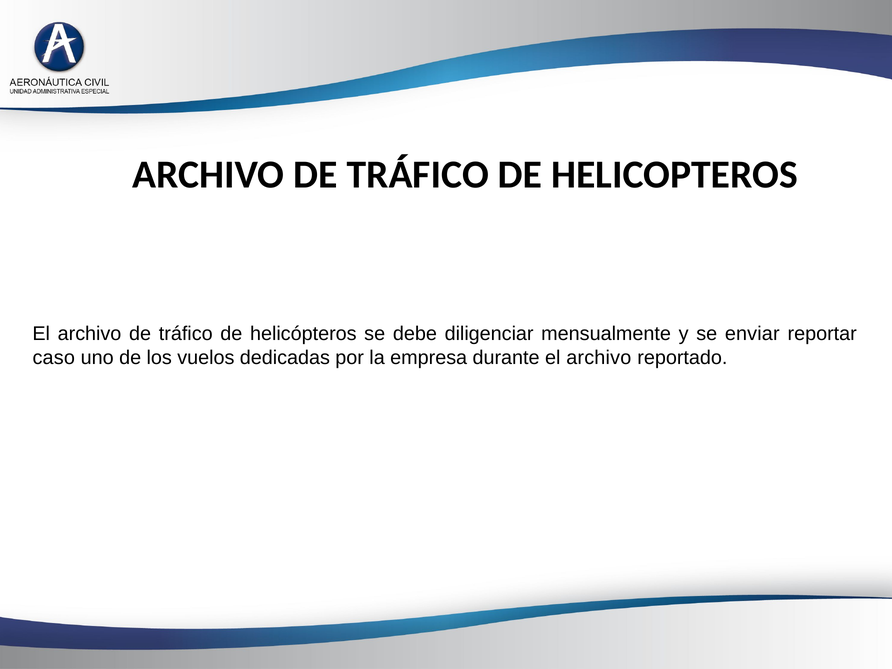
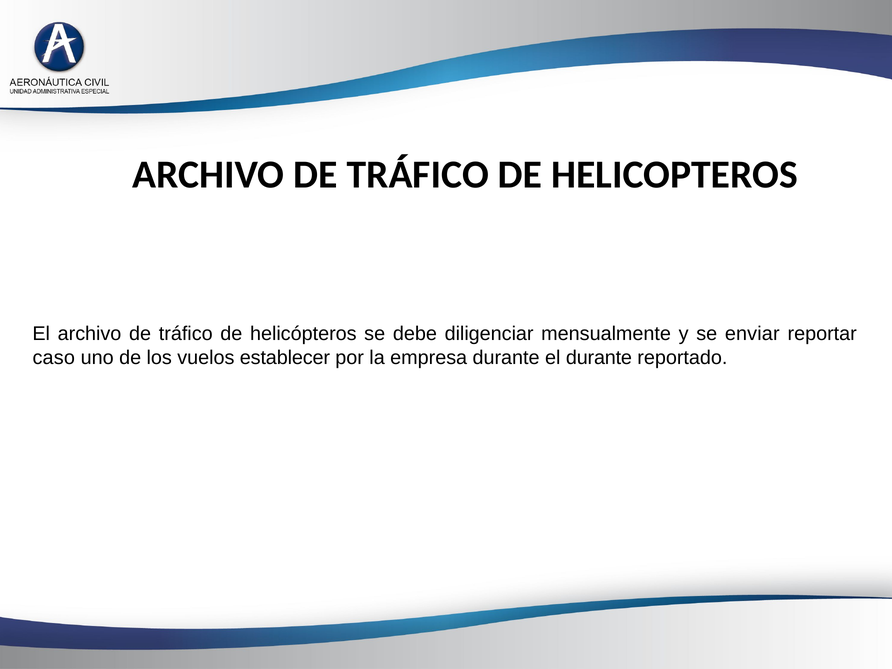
dedicadas: dedicadas -> establecer
durante el archivo: archivo -> durante
